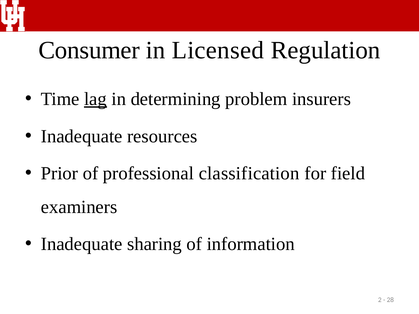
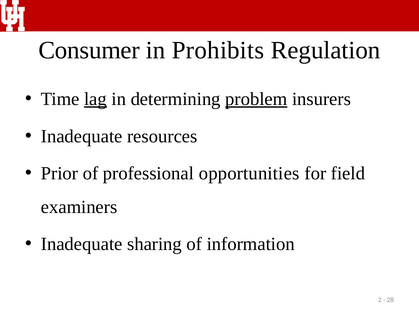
Licensed: Licensed -> Prohibits
problem underline: none -> present
classification: classification -> opportunities
